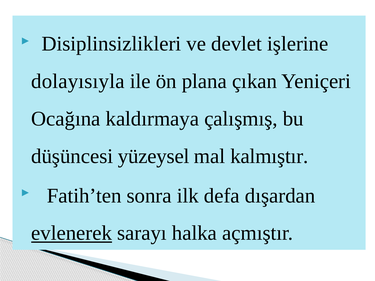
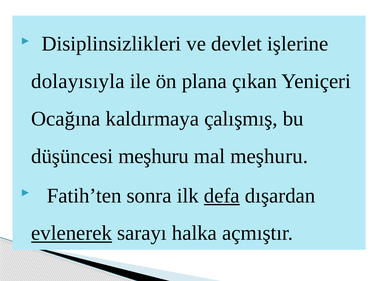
düşüncesi yüzeysel: yüzeysel -> meşhuru
mal kalmıştır: kalmıştır -> meşhuru
defa underline: none -> present
